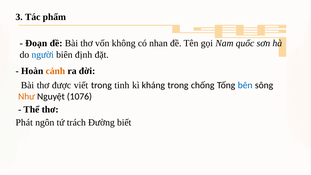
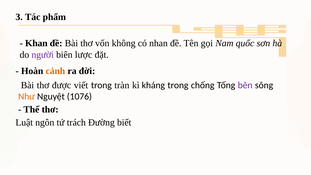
Đoạn: Đoạn -> Khan
người colour: blue -> purple
định: định -> lược
tinh: tinh -> tràn
bên colour: blue -> purple
Phát: Phát -> Luật
